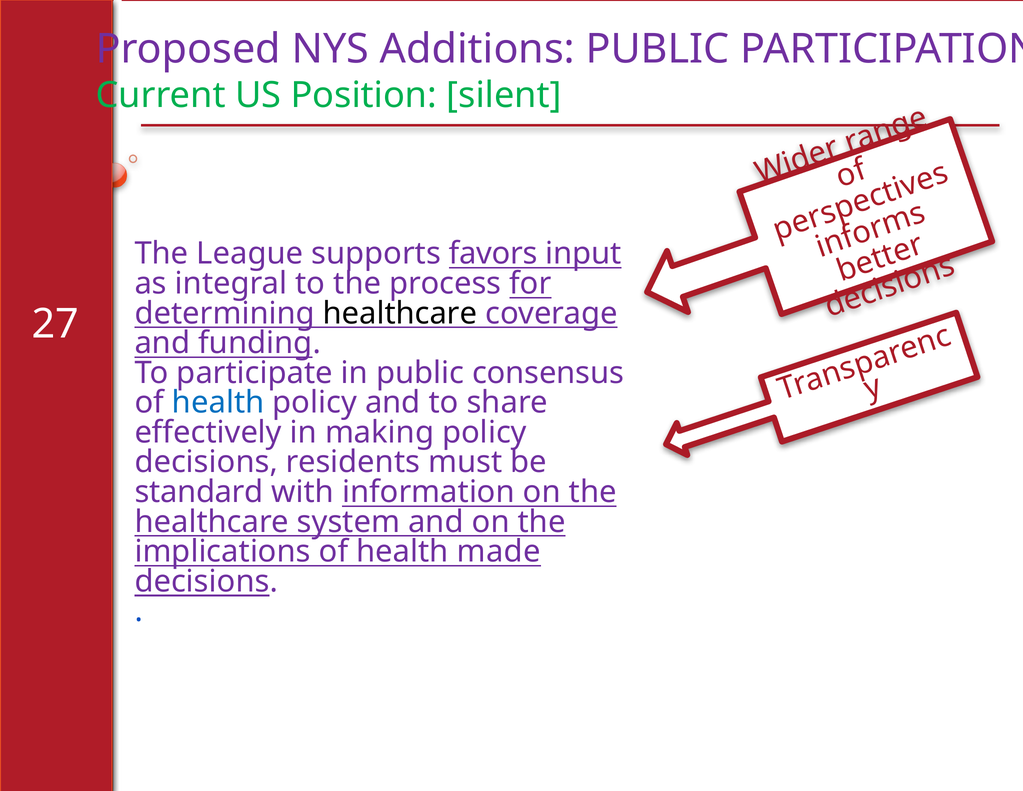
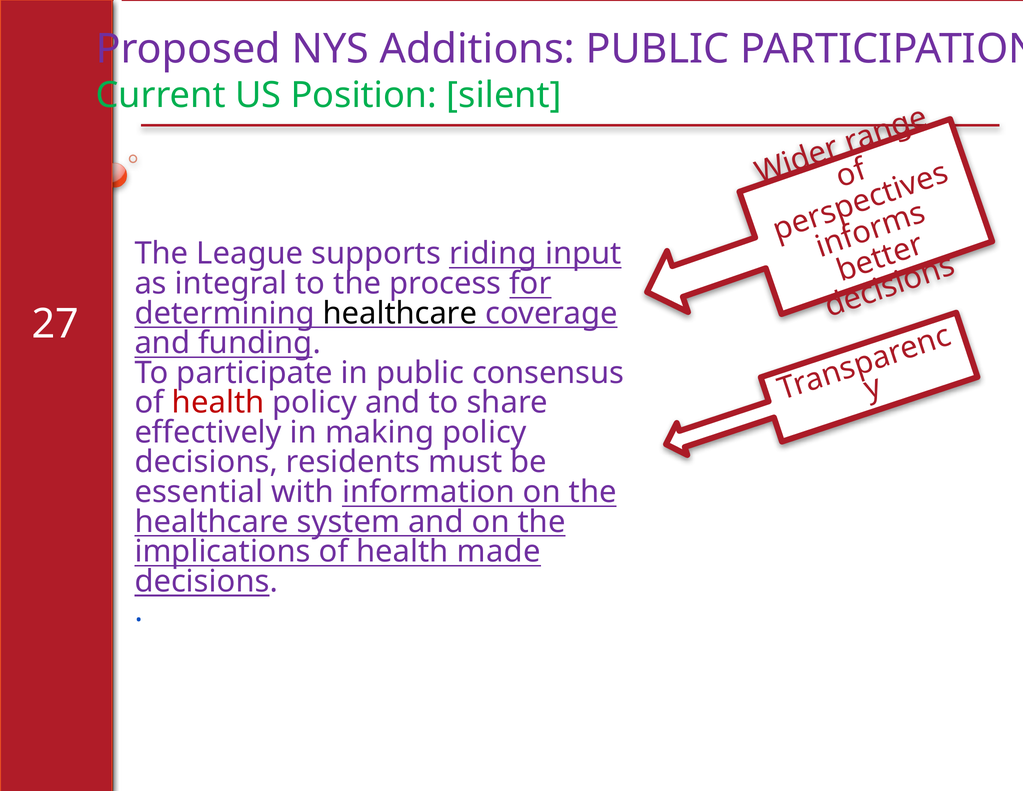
favors: favors -> riding
health at (218, 402) colour: blue -> red
standard: standard -> essential
